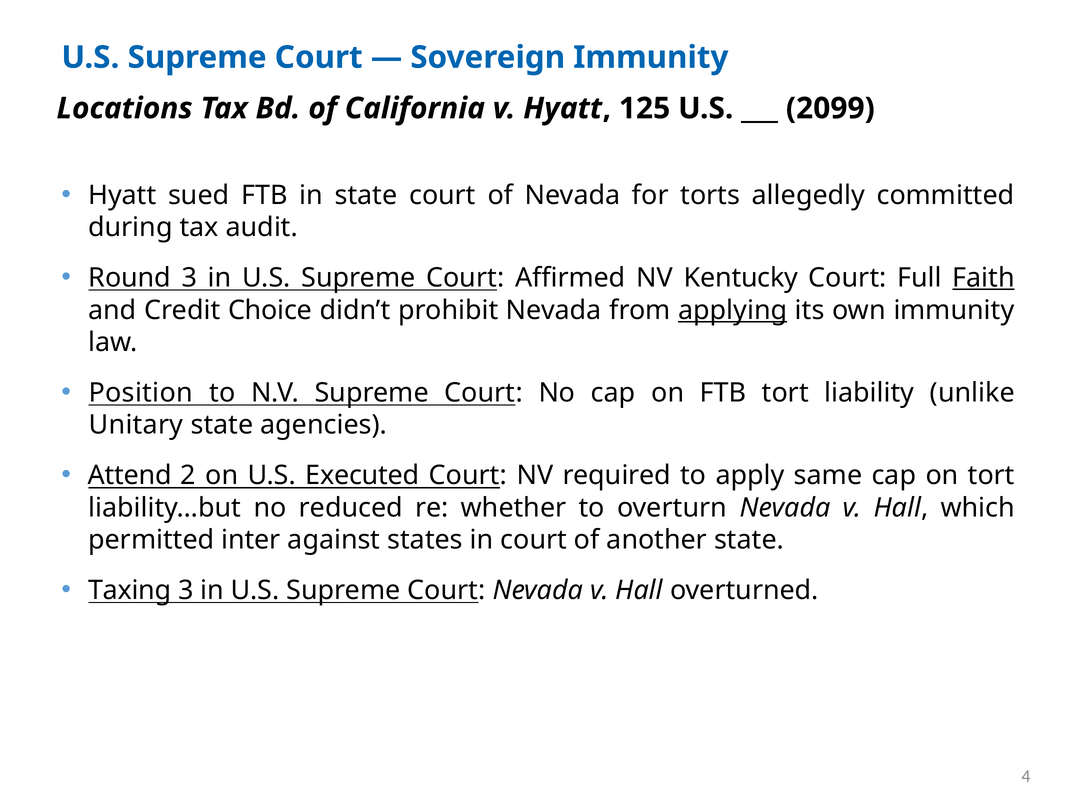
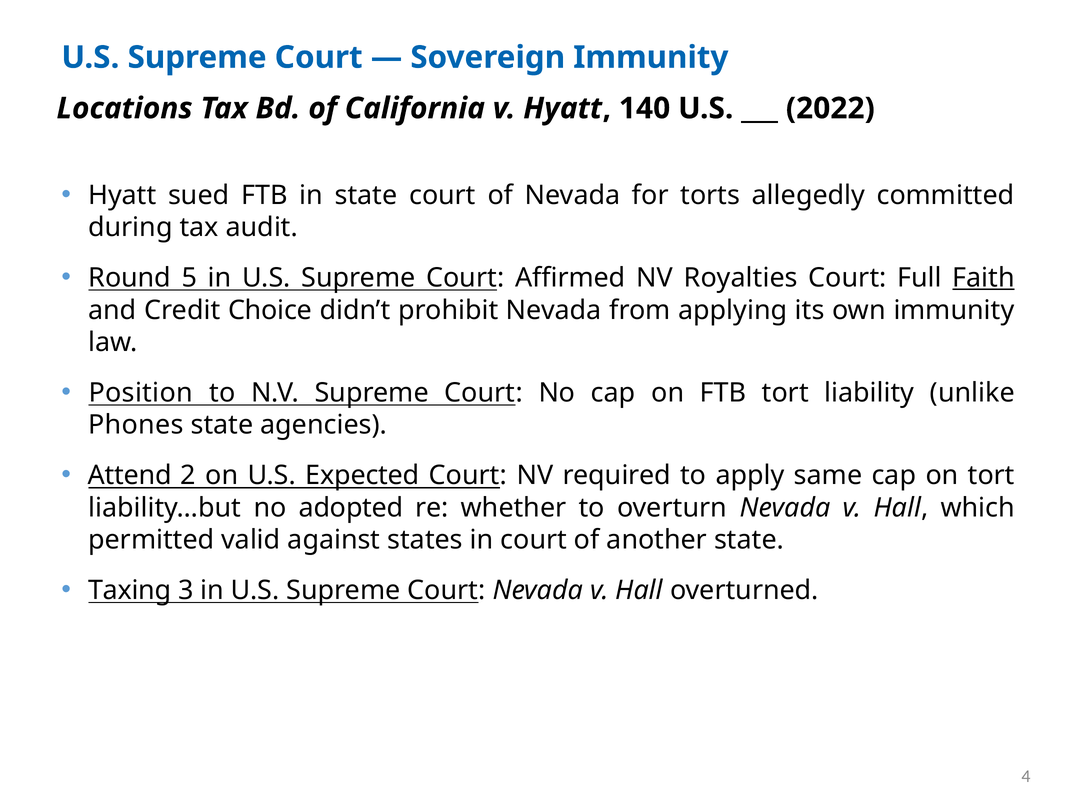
125: 125 -> 140
2099: 2099 -> 2022
Round 3: 3 -> 5
Kentucky: Kentucky -> Royalties
applying underline: present -> none
Unitary: Unitary -> Phones
Executed: Executed -> Expected
reduced: reduced -> adopted
inter: inter -> valid
